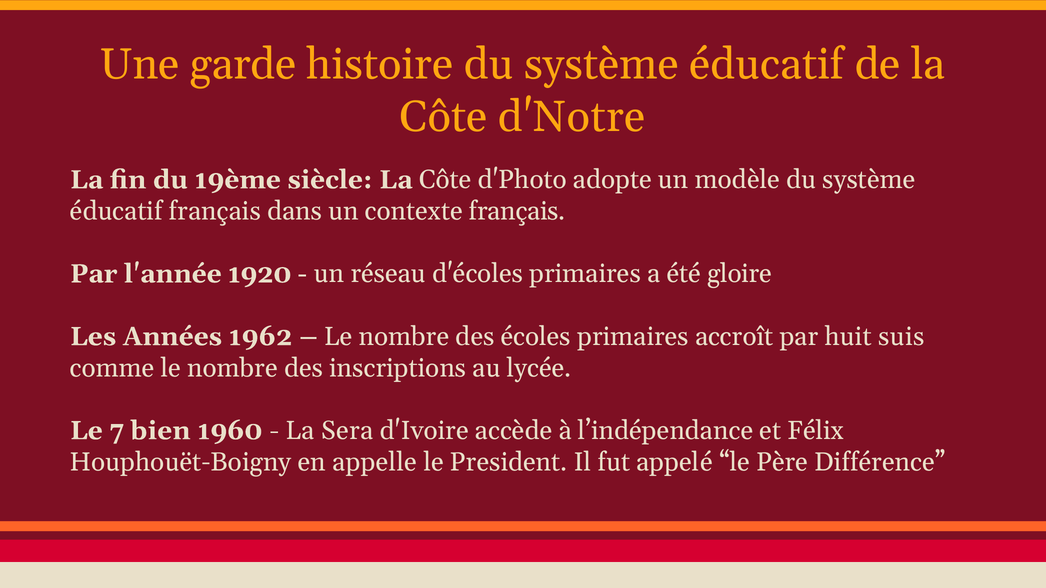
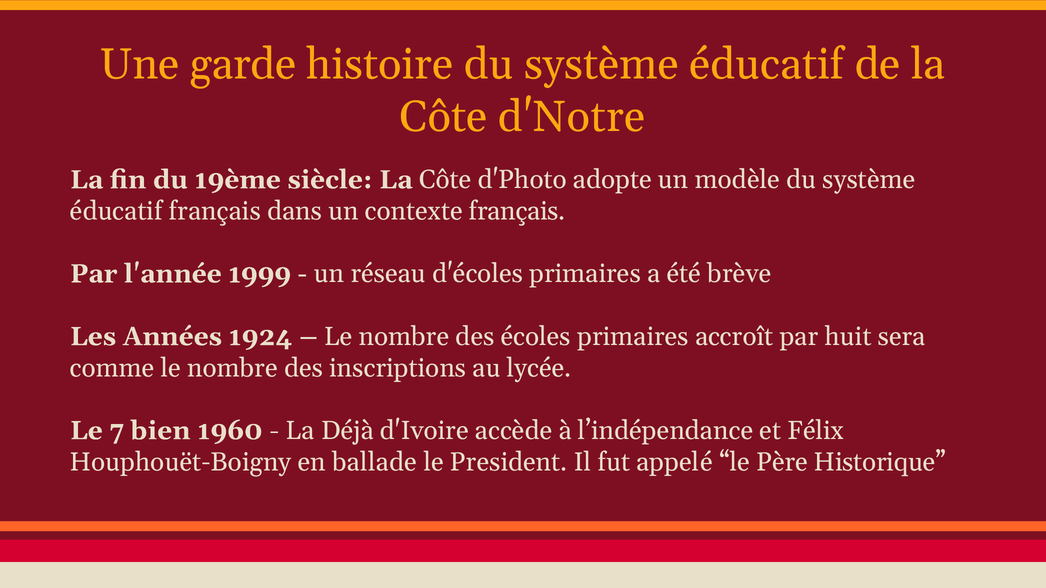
1920: 1920 -> 1999
gloire: gloire -> brève
1962: 1962 -> 1924
suis: suis -> sera
Sera: Sera -> Déjà
appelle: appelle -> ballade
Différence: Différence -> Historique
